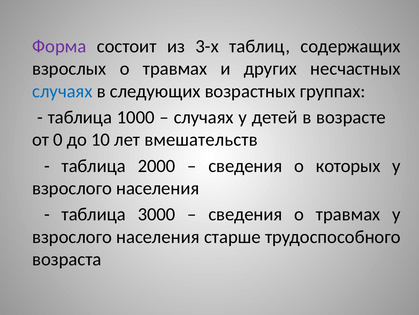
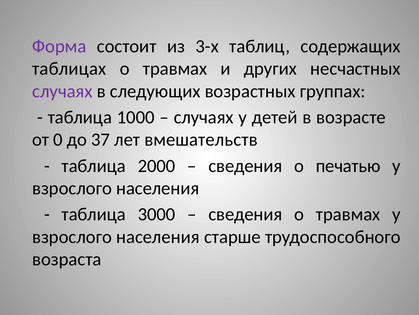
взрослых: взрослых -> таблицах
случаях at (62, 91) colour: blue -> purple
10: 10 -> 37
которых: которых -> печатью
